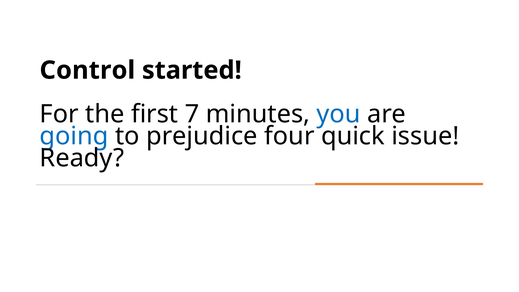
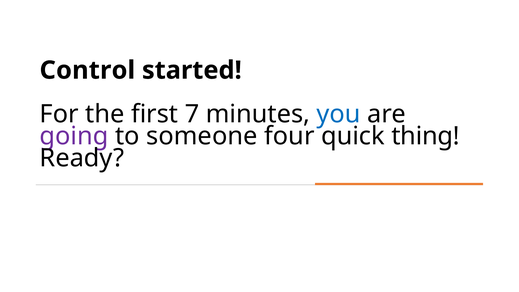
going colour: blue -> purple
prejudice: prejudice -> someone
issue: issue -> thing
